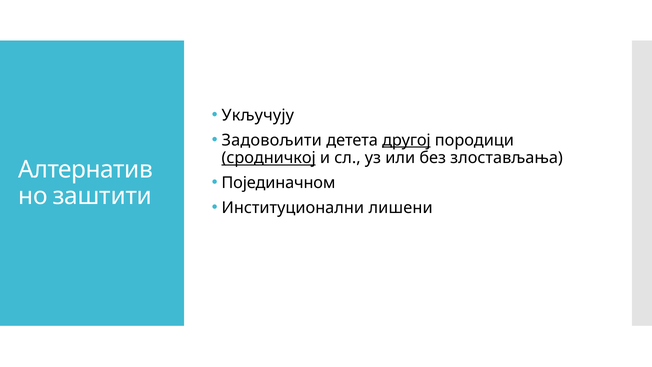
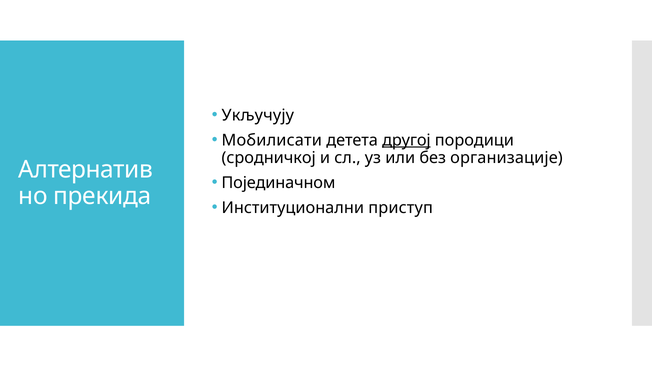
Задовољити: Задовољити -> Мобилисати
сродничкој underline: present -> none
злостављања: злостављања -> организације
заштити: заштити -> прекида
лишени: лишени -> приступ
